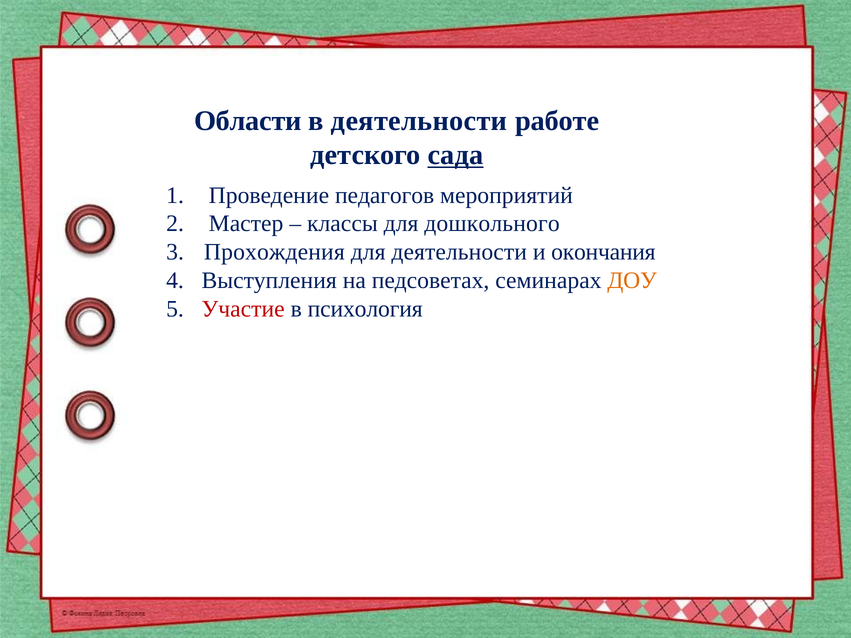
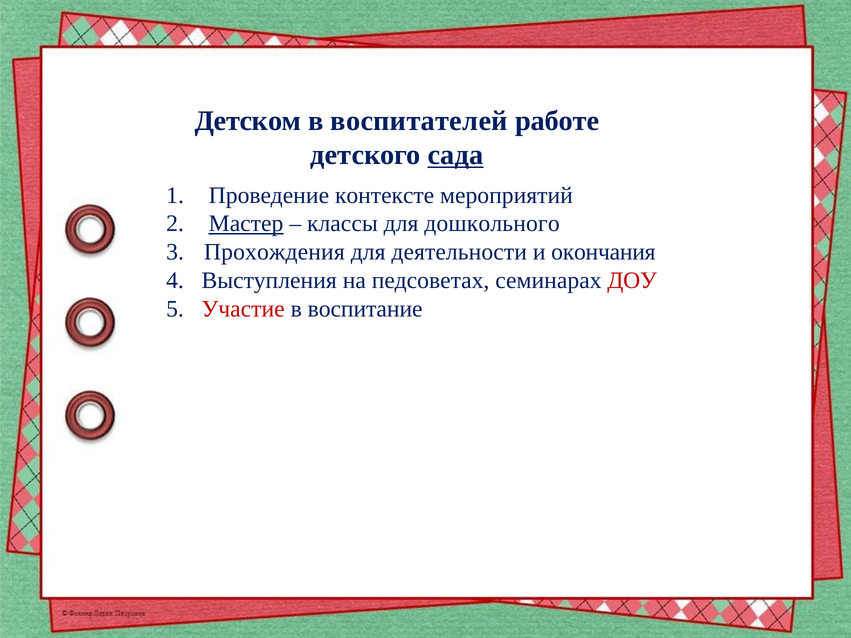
Области: Области -> Детском
в деятельности: деятельности -> воспитателей
педагогов: педагогов -> контексте
Мастер underline: none -> present
ДОУ colour: orange -> red
психология: психология -> воспитание
